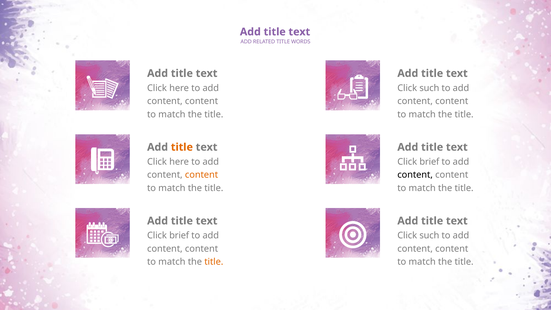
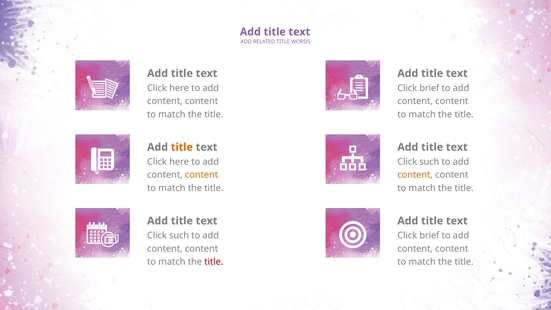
such at (429, 88): such -> brief
brief at (429, 162): brief -> such
content at (415, 175) colour: black -> orange
brief at (179, 235): brief -> such
such at (429, 235): such -> brief
title at (214, 262) colour: orange -> red
